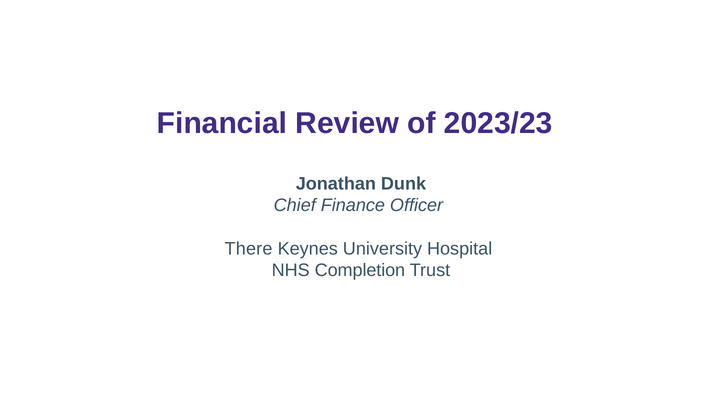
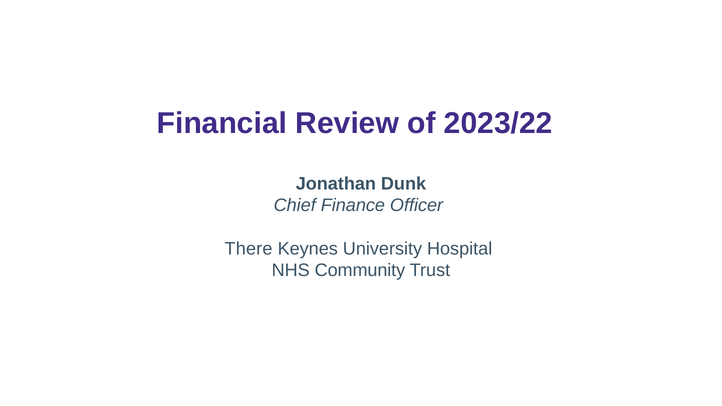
2023/23: 2023/23 -> 2023/22
Completion: Completion -> Community
